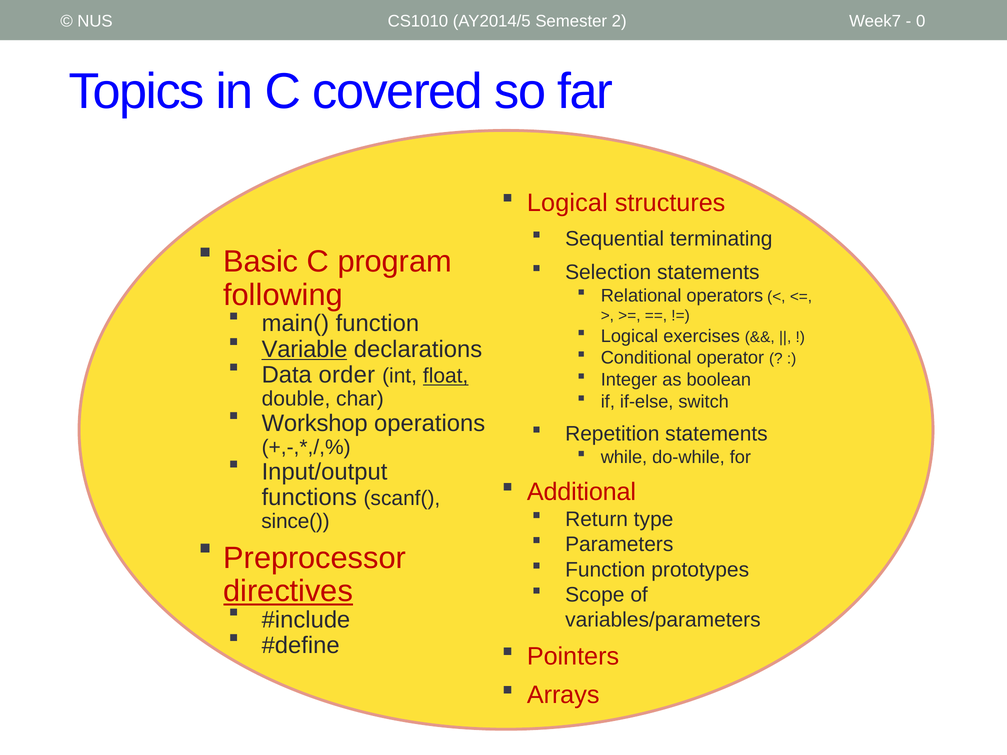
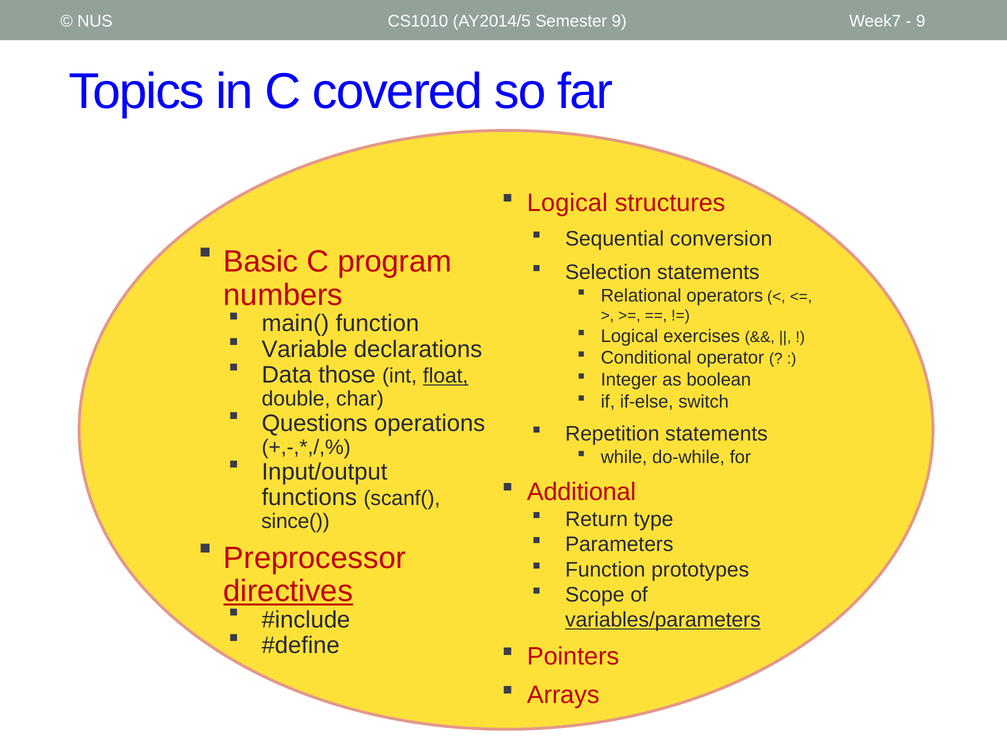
Semester 2: 2 -> 9
0 at (921, 21): 0 -> 9
terminating: terminating -> conversion
following: following -> numbers
Variable underline: present -> none
order: order -> those
Workshop: Workshop -> Questions
variables/parameters underline: none -> present
